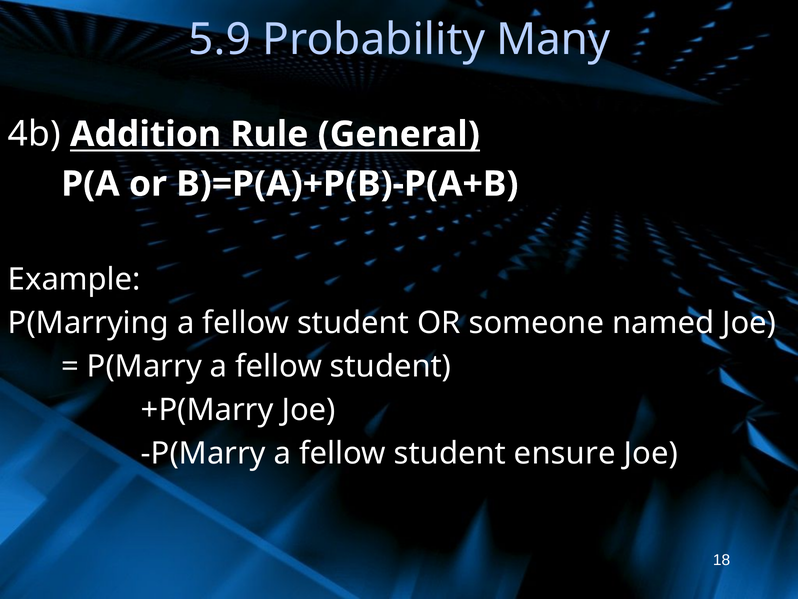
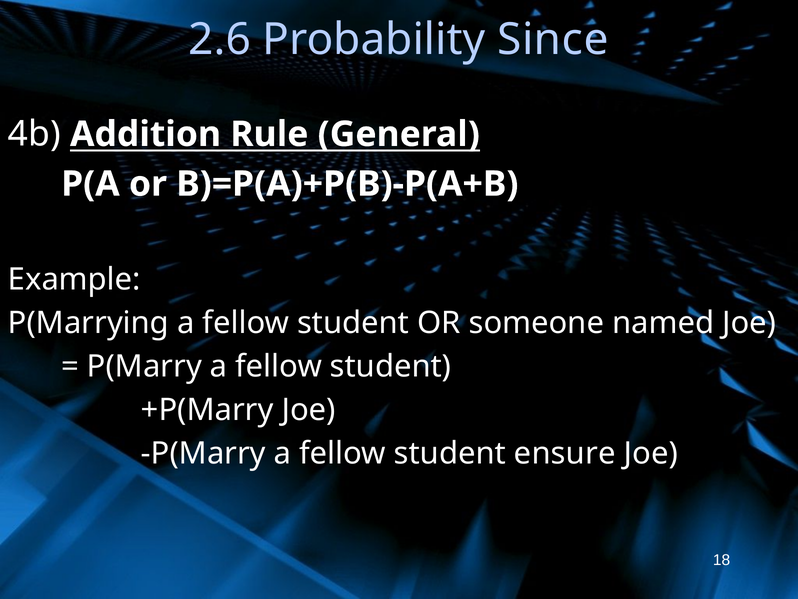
5.9: 5.9 -> 2.6
Many: Many -> Since
